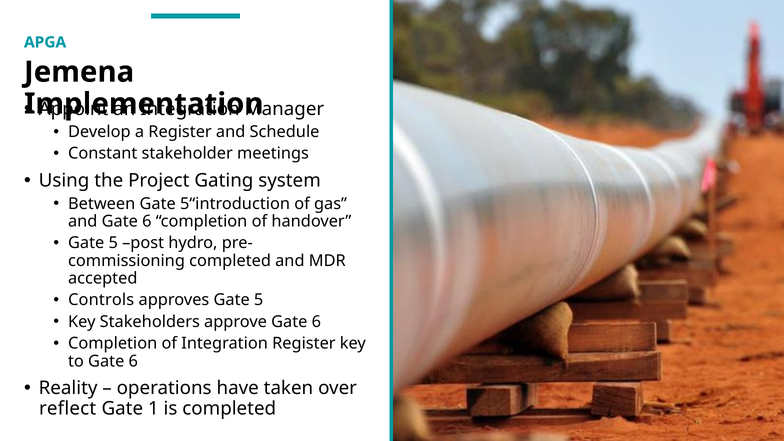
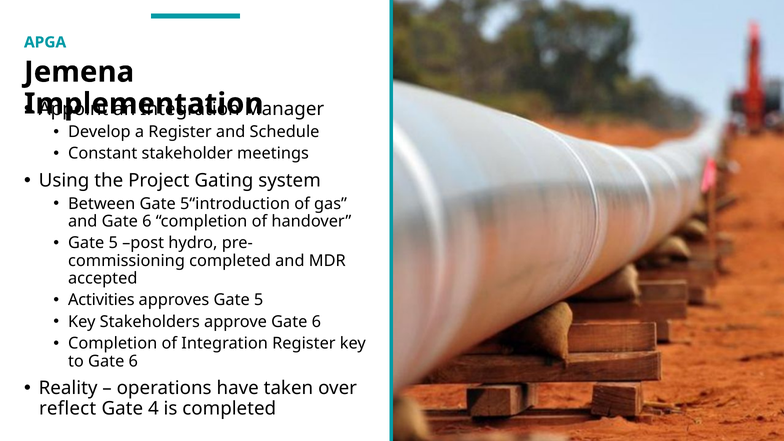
Controls: Controls -> Activities
1: 1 -> 4
